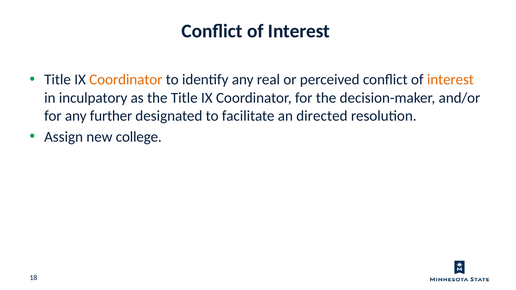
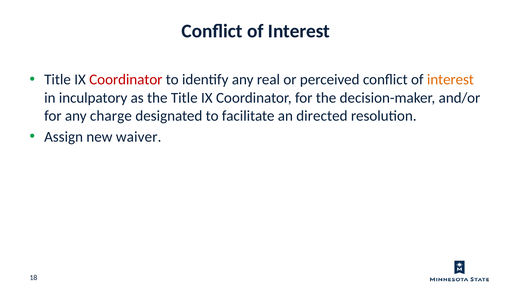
Coordinator at (126, 80) colour: orange -> red
further: further -> charge
college: college -> waiver
